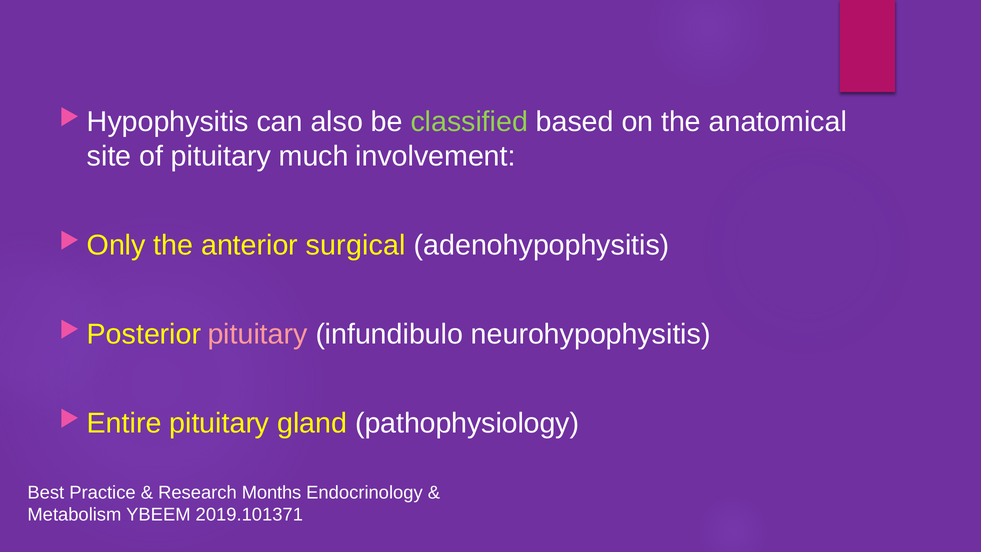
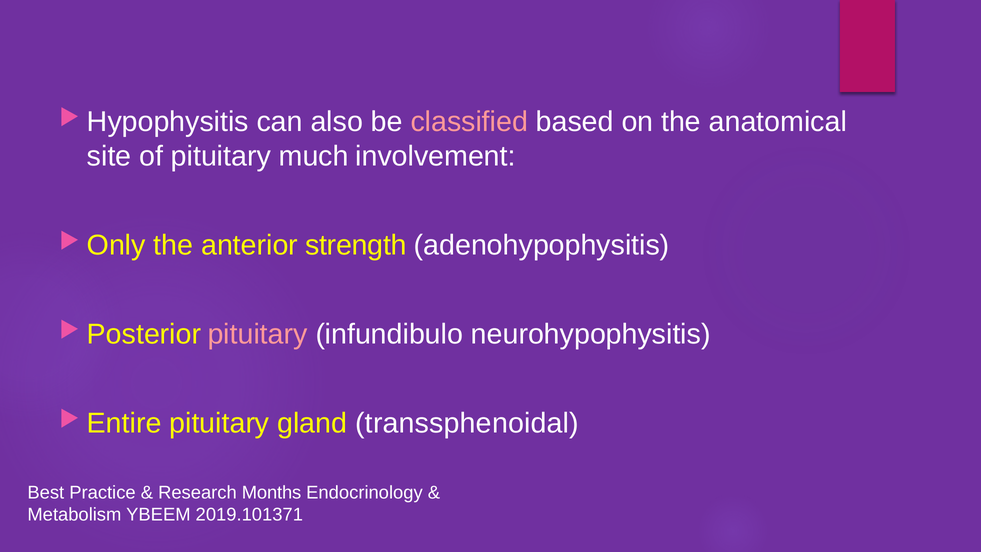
classified colour: light green -> pink
surgical: surgical -> strength
pathophysiology: pathophysiology -> transsphenoidal
